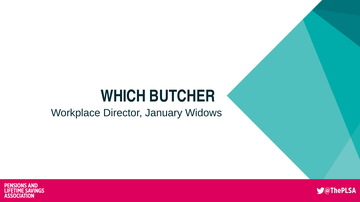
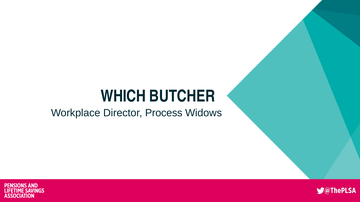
January: January -> Process
